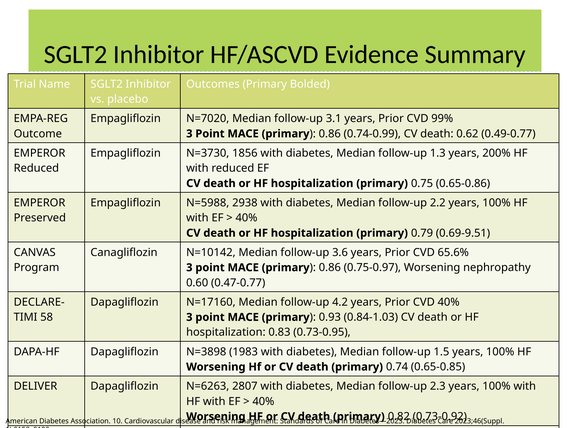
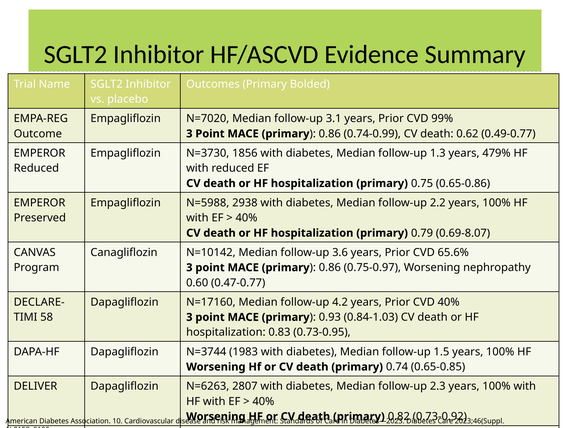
200%: 200% -> 479%
0.69-9.51: 0.69-9.51 -> 0.69-8.07
N=3898: N=3898 -> N=3744
